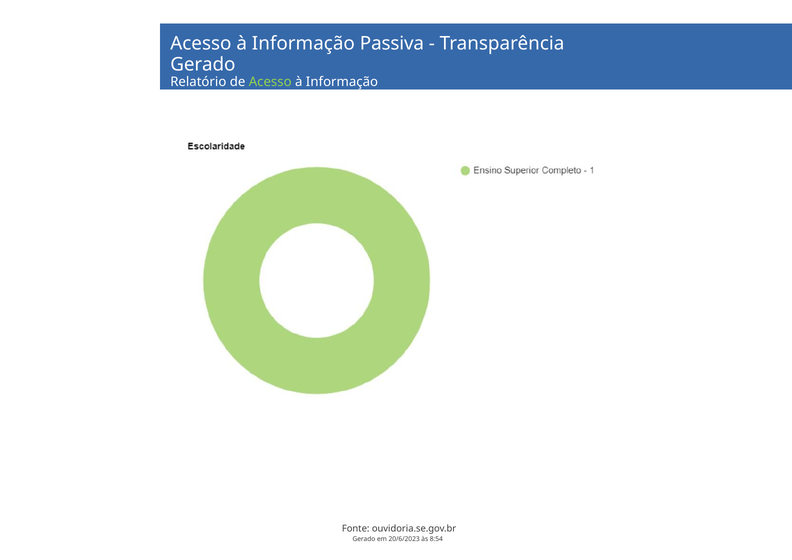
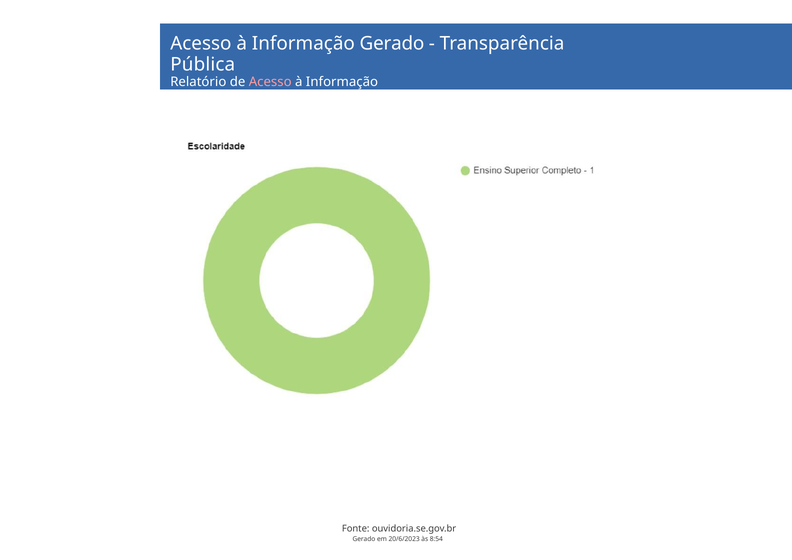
Informação Passiva: Passiva -> Gerado
Gerado at (203, 65): Gerado -> Pública
Acesso at (270, 82) colour: light green -> pink
